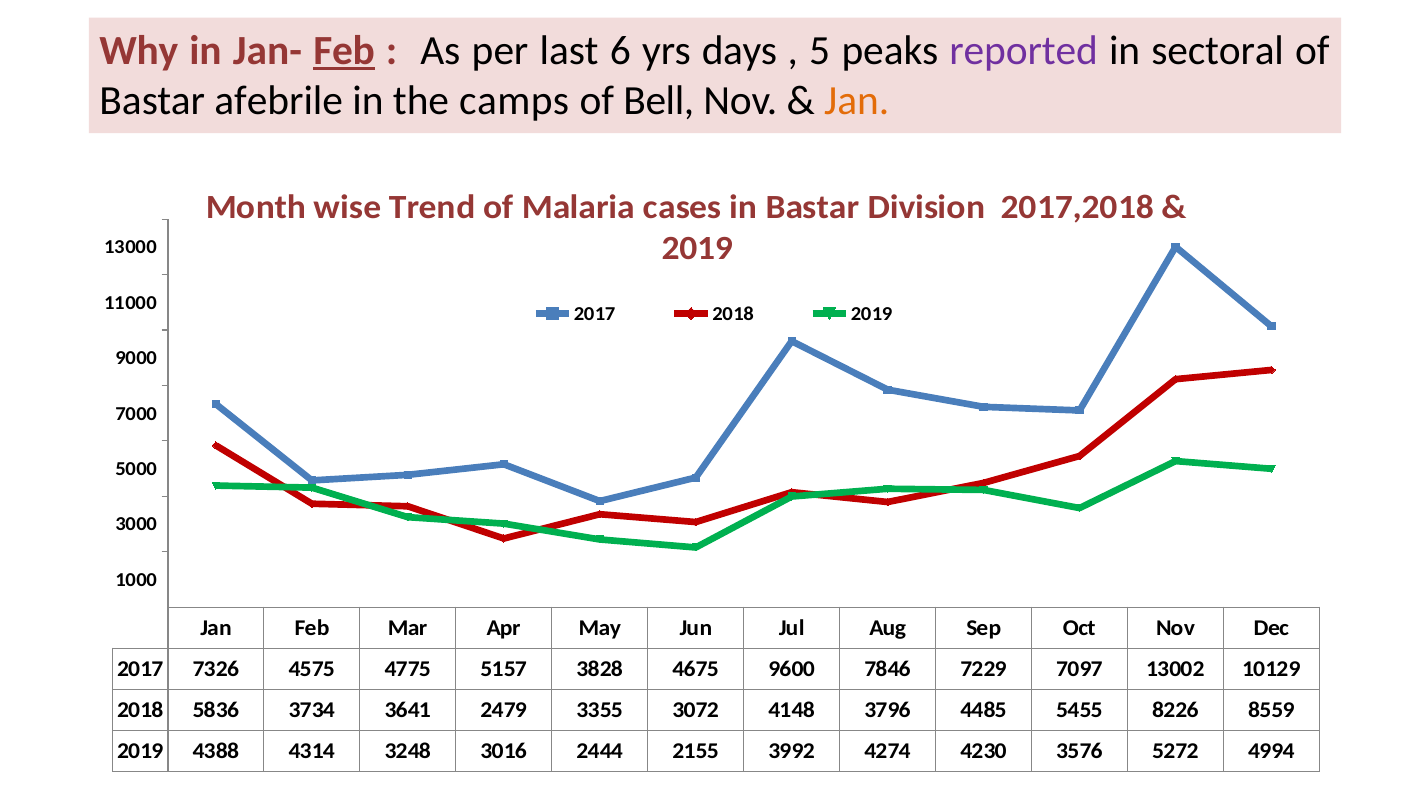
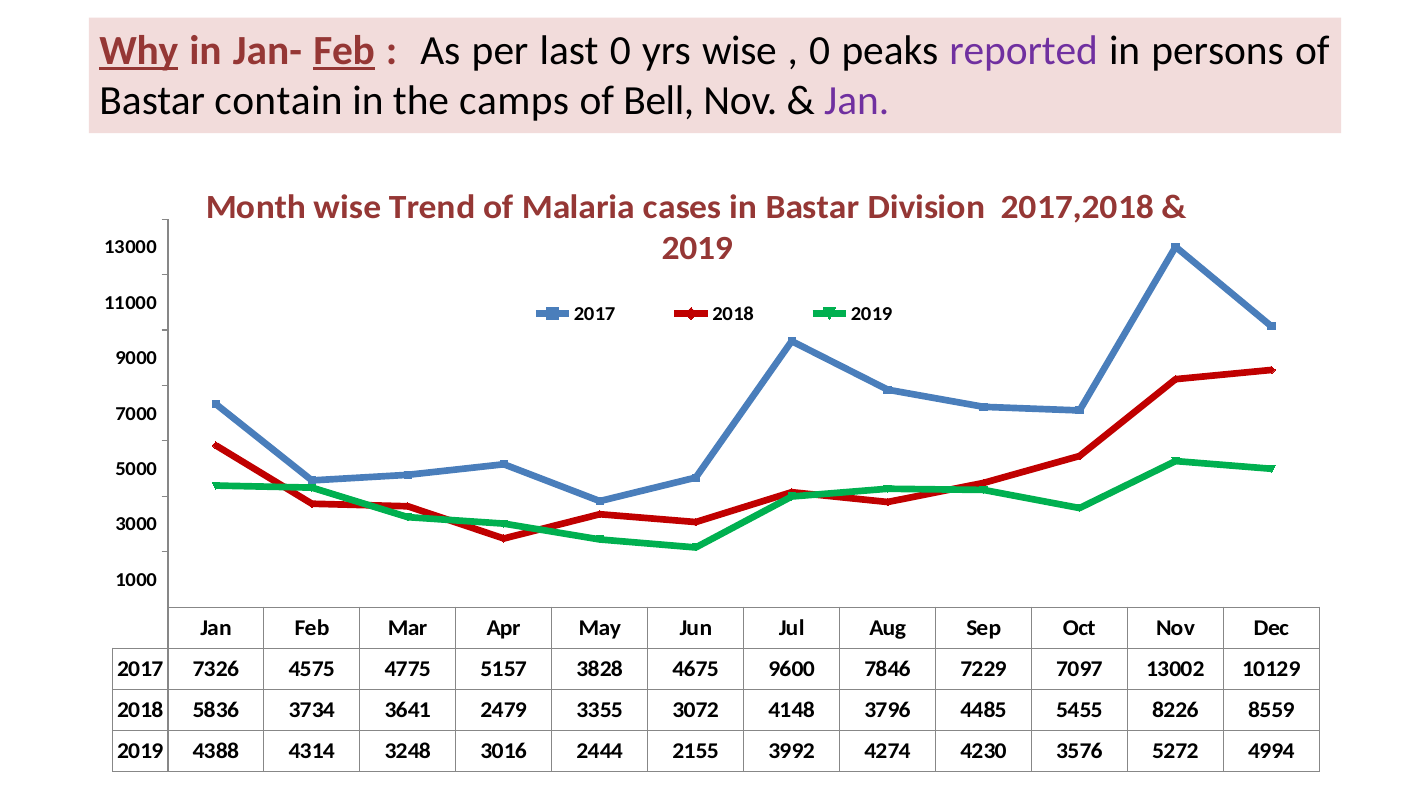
Why underline: none -> present
last 6: 6 -> 0
yrs days: days -> wise
5 at (820, 51): 5 -> 0
sectoral: sectoral -> persons
afebrile: afebrile -> contain
Jan at (857, 101) colour: orange -> purple
